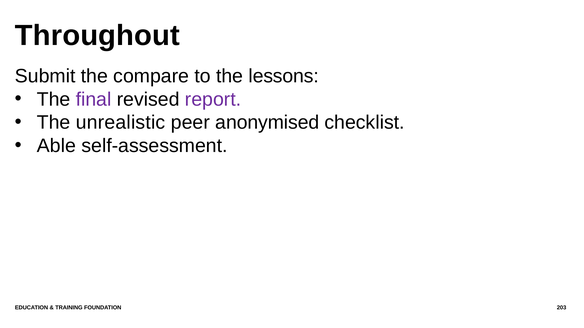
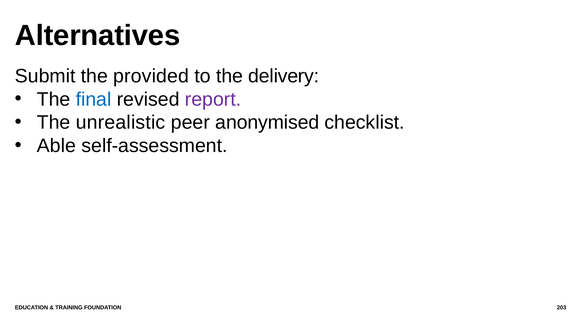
Throughout: Throughout -> Alternatives
compare: compare -> provided
lessons: lessons -> delivery
final colour: purple -> blue
